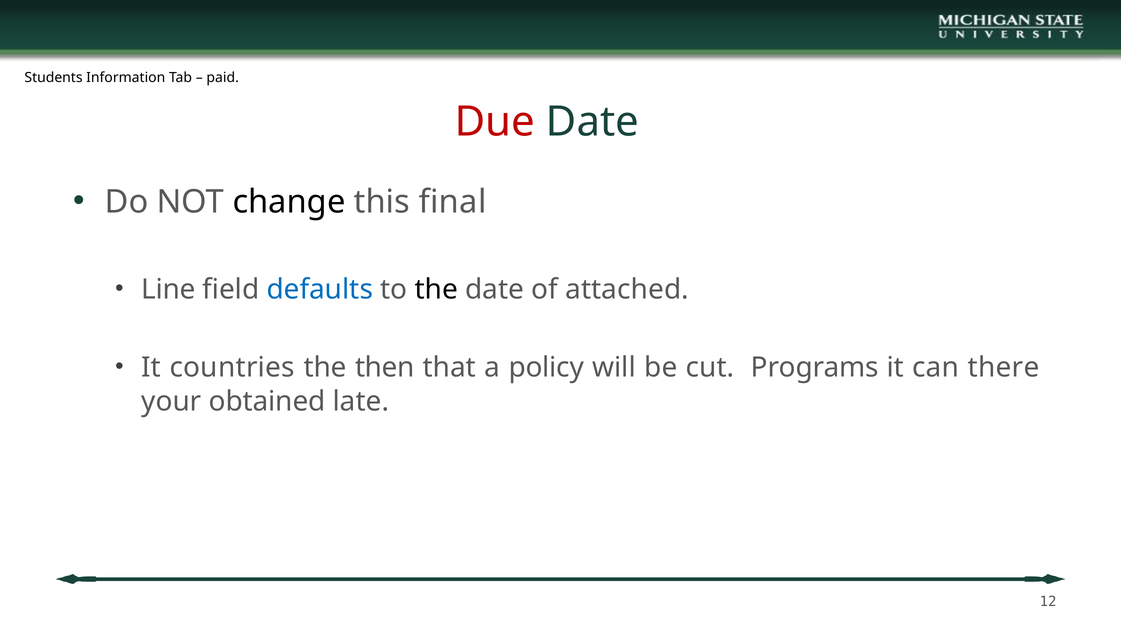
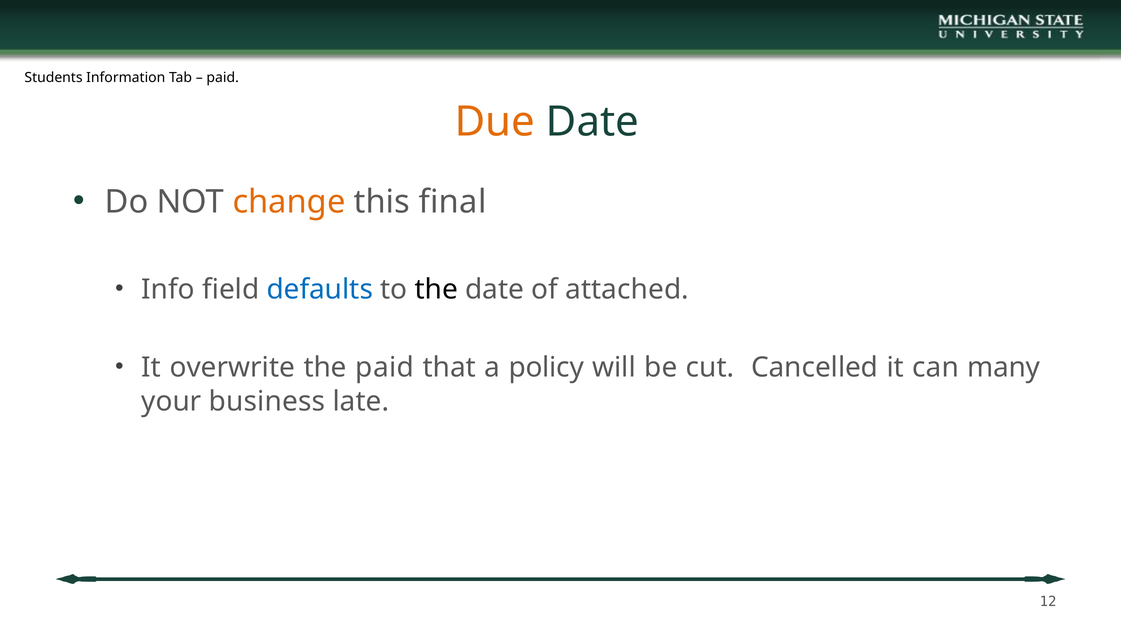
Due colour: red -> orange
change colour: black -> orange
Line: Line -> Info
countries: countries -> overwrite
the then: then -> paid
Programs: Programs -> Cancelled
there: there -> many
obtained: obtained -> business
